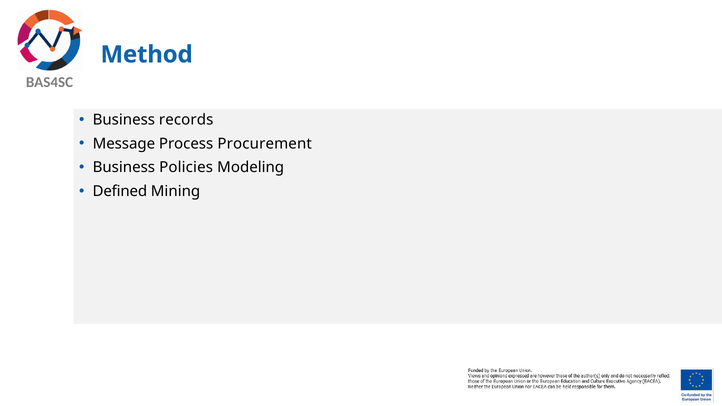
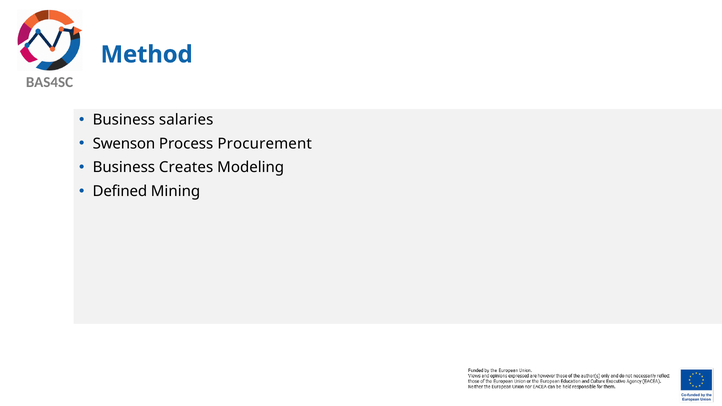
records: records -> salaries
Message: Message -> Swenson
Policies: Policies -> Creates
